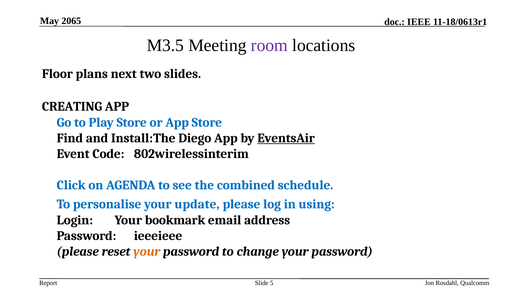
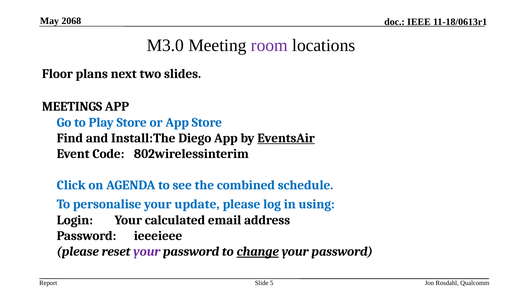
2065: 2065 -> 2068
M3.5: M3.5 -> M3.0
CREATING: CREATING -> MEETINGS
bookmark: bookmark -> calculated
your at (147, 251) colour: orange -> purple
change underline: none -> present
